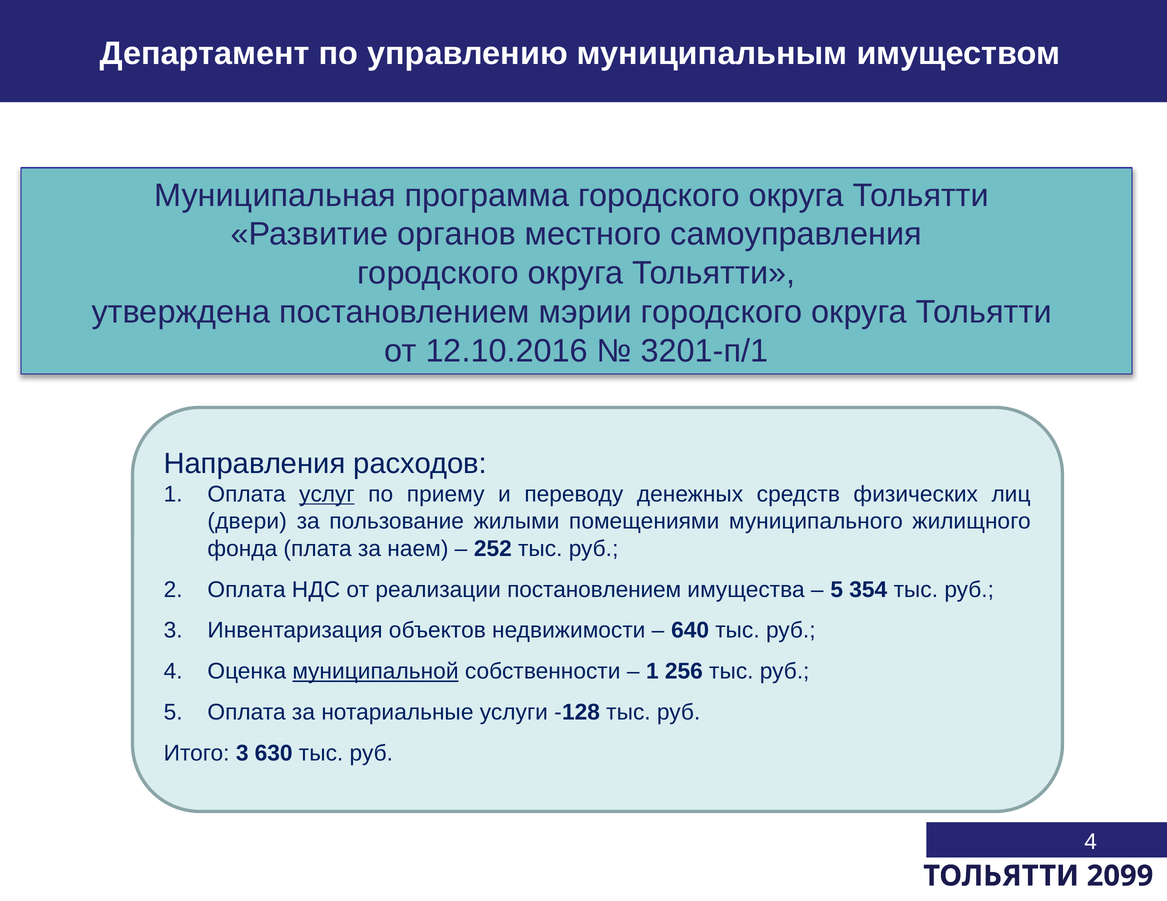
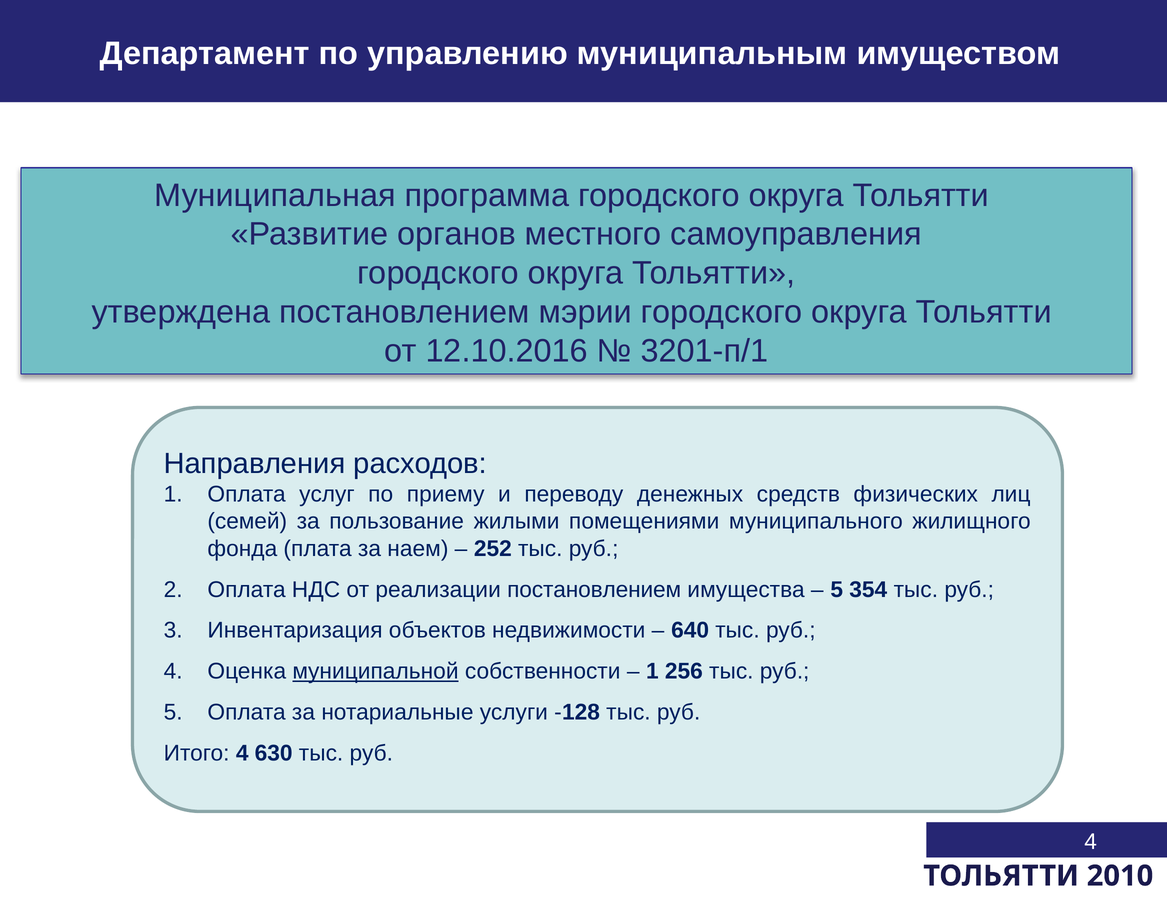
услуг underline: present -> none
двери: двери -> семей
Итого 3: 3 -> 4
2099: 2099 -> 2010
